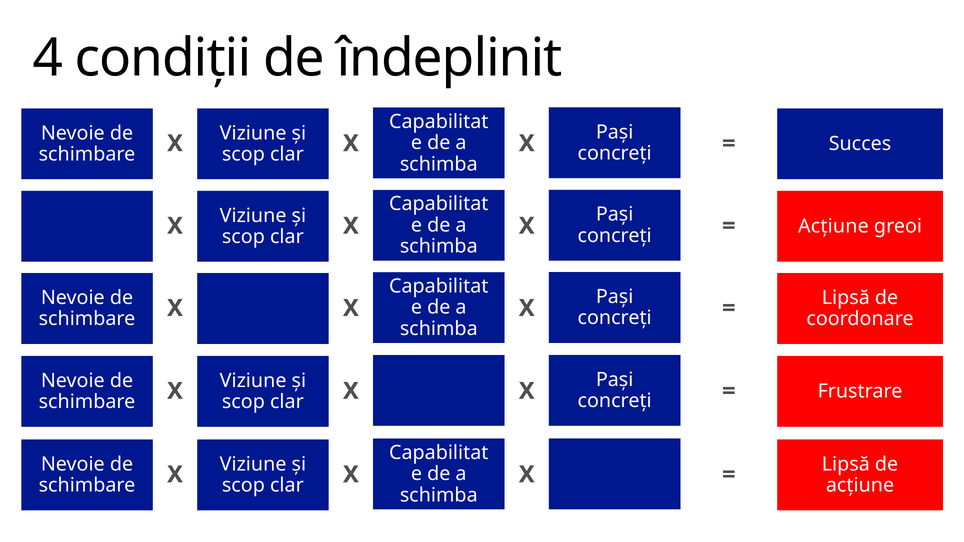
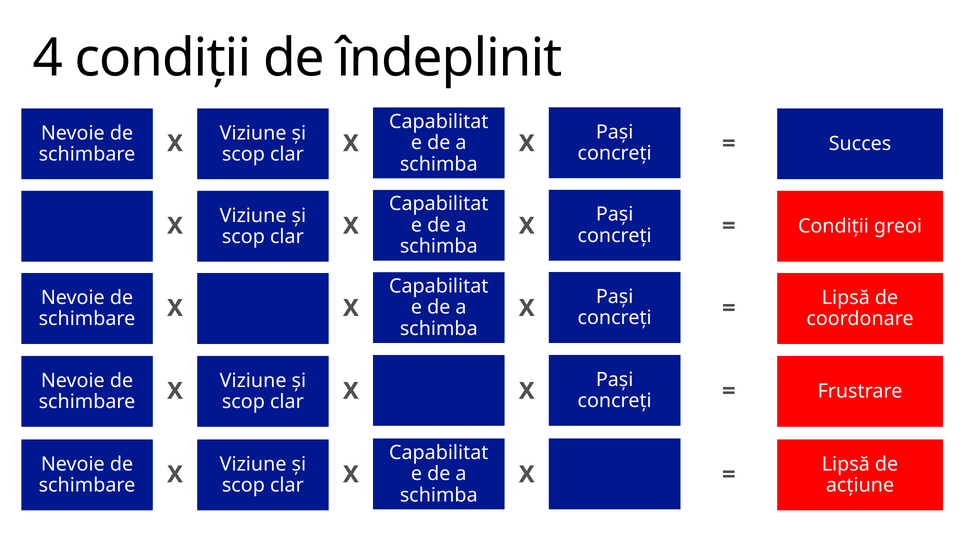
concreți Acțiune: Acțiune -> Condiții
